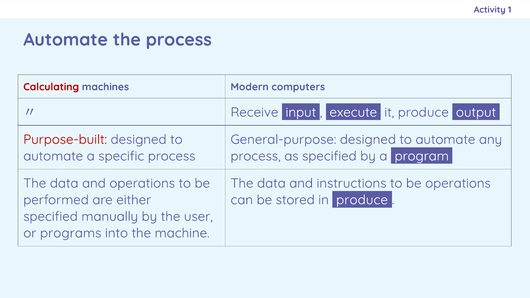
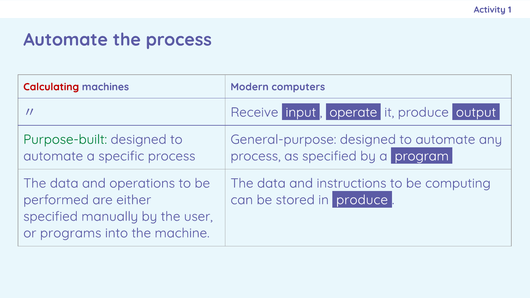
execute: execute -> operate
Purpose-built colour: red -> green
be operations: operations -> computing
